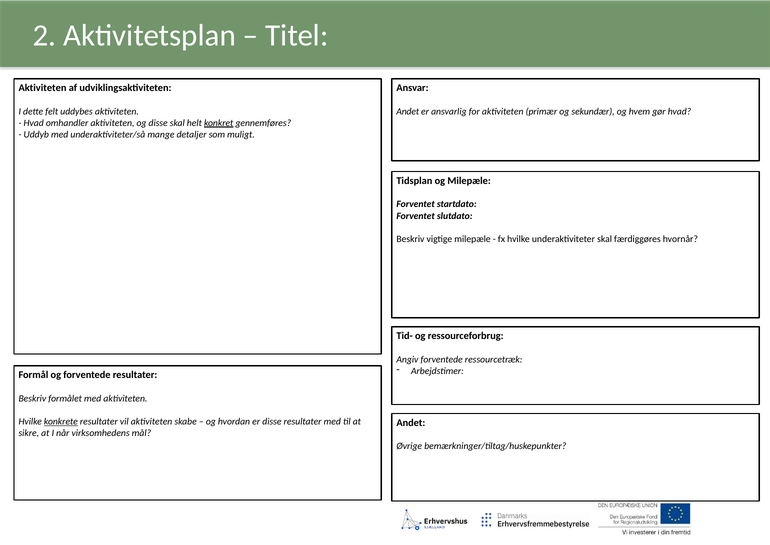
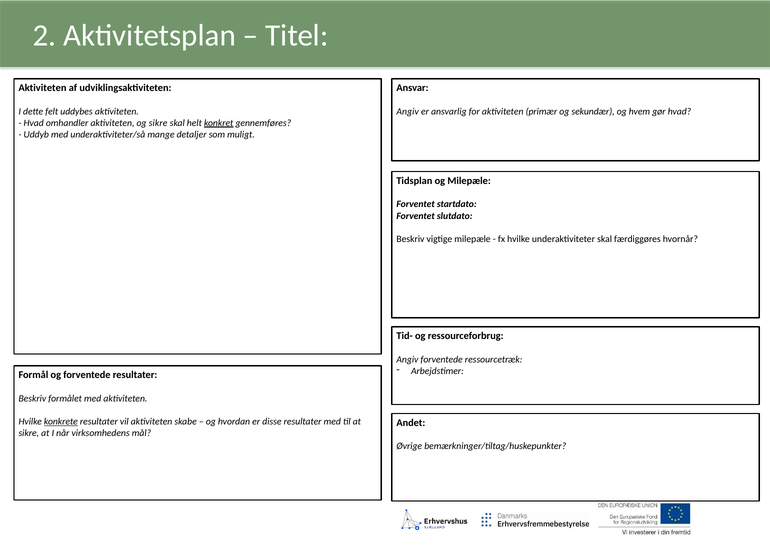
Andet at (408, 111): Andet -> Angiv
og disse: disse -> sikre
